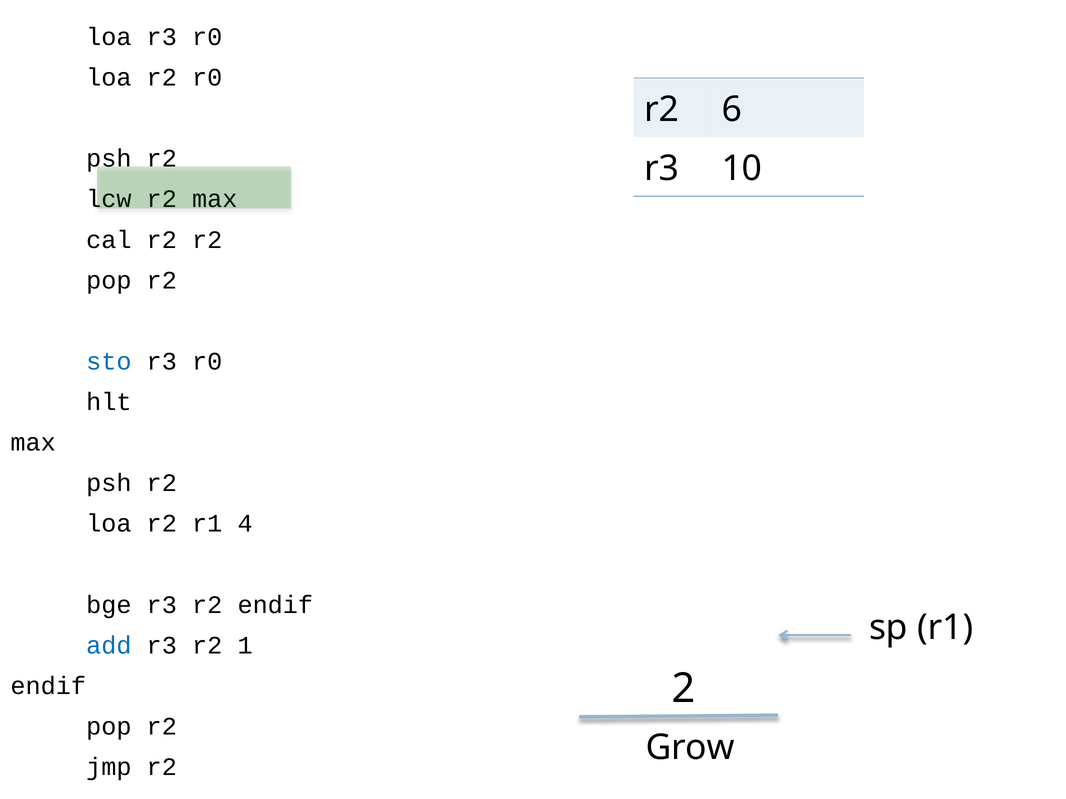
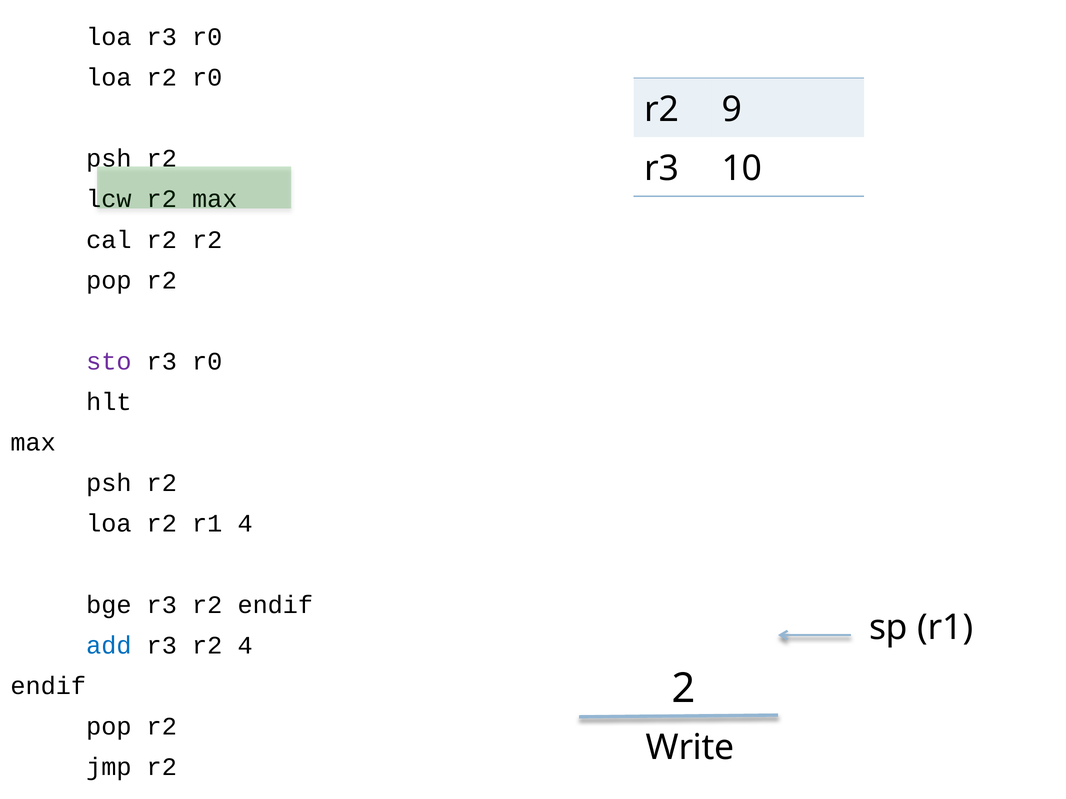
6: 6 -> 9
sto colour: blue -> purple
r2 1: 1 -> 4
Grow: Grow -> Write
